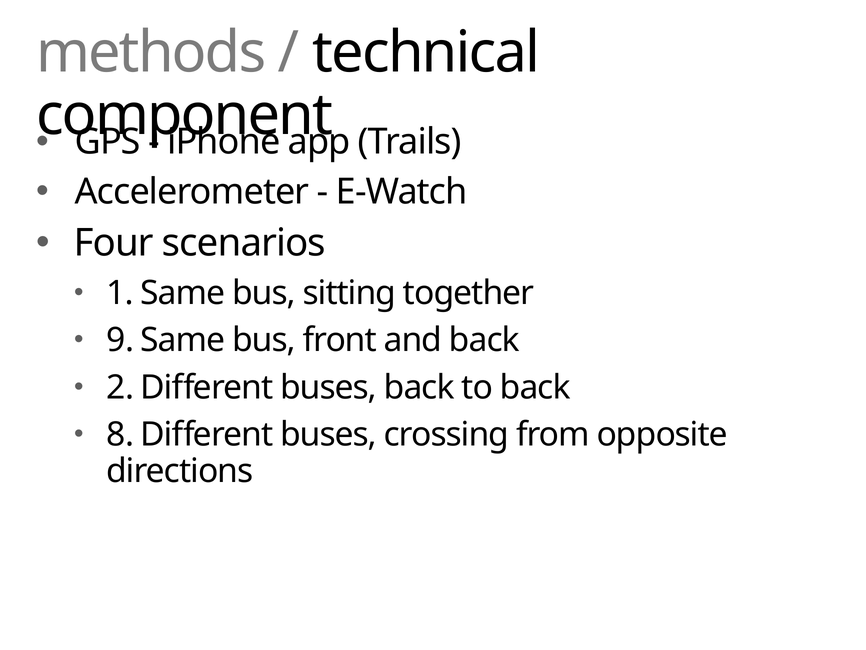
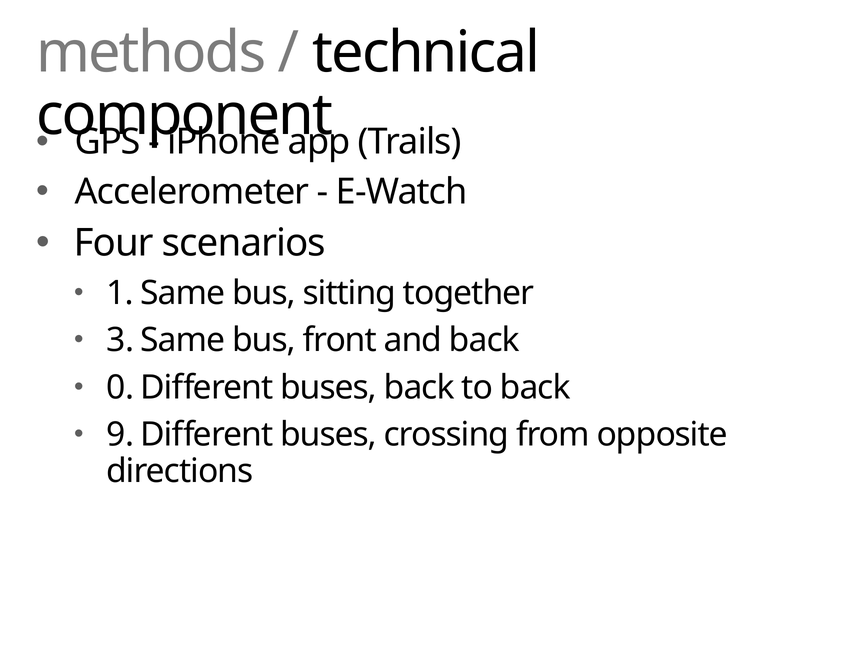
9: 9 -> 3
2: 2 -> 0
8: 8 -> 9
